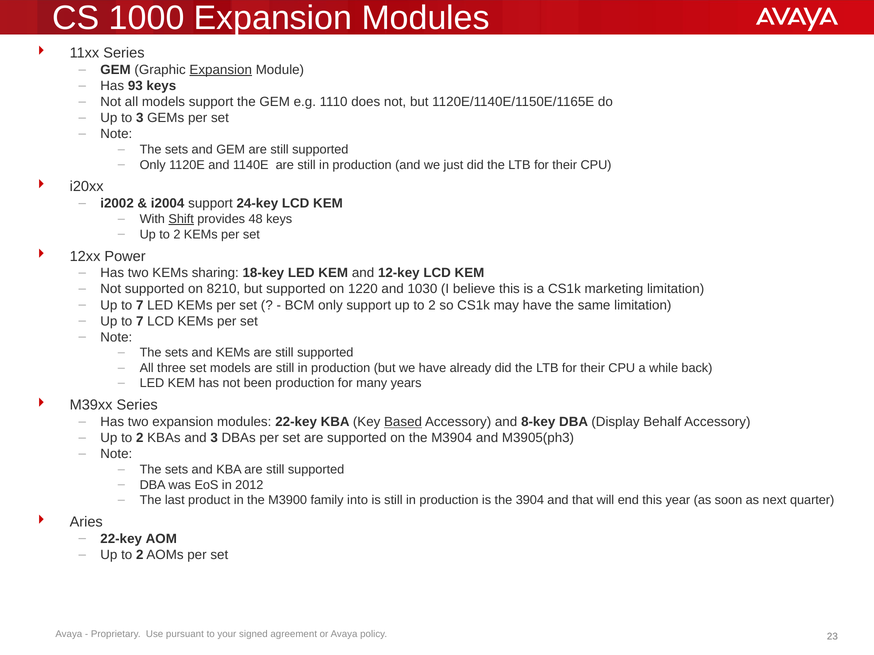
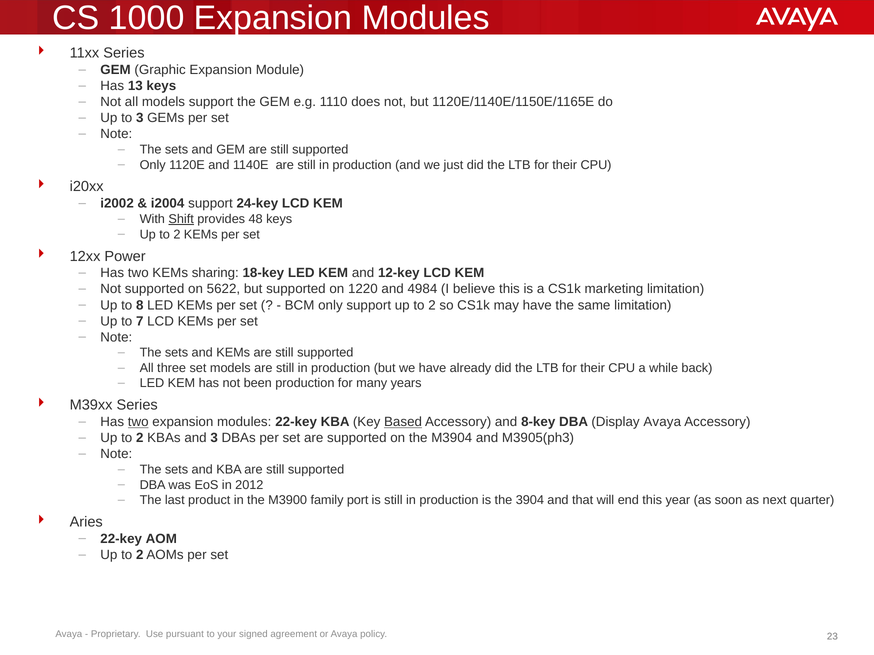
Expansion at (221, 70) underline: present -> none
93: 93 -> 13
8210: 8210 -> 5622
1030: 1030 -> 4984
7 at (140, 305): 7 -> 8
two at (138, 422) underline: none -> present
Display Behalf: Behalf -> Avaya
into: into -> port
